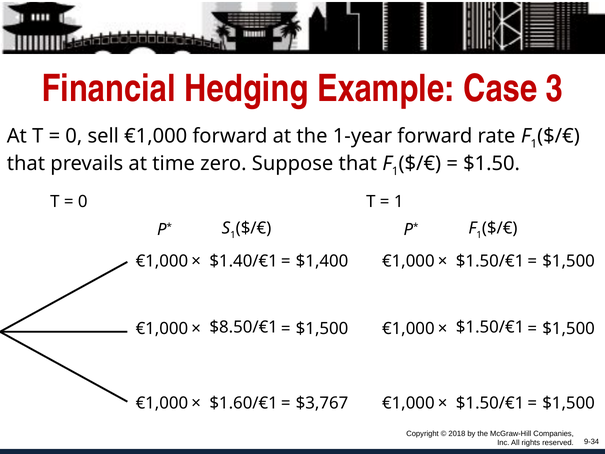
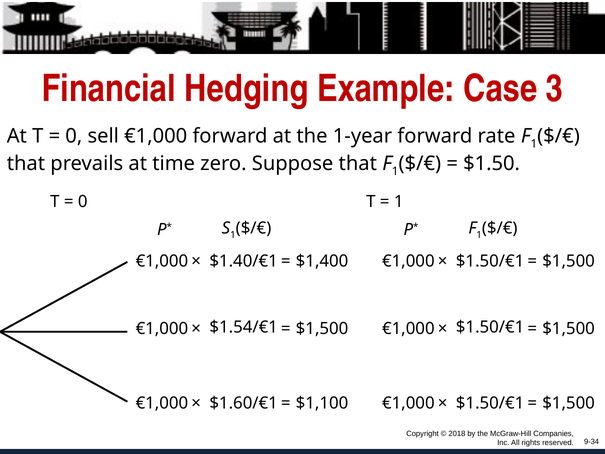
$8.50/€1: $8.50/€1 -> $1.54/€1
$3,767: $3,767 -> $1,100
